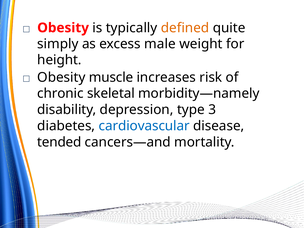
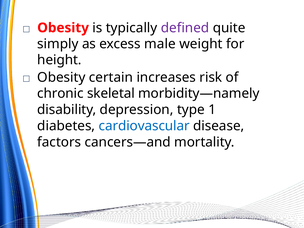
deﬁned colour: orange -> purple
muscle: muscle -> certain
3: 3 -> 1
tended: tended -> factors
